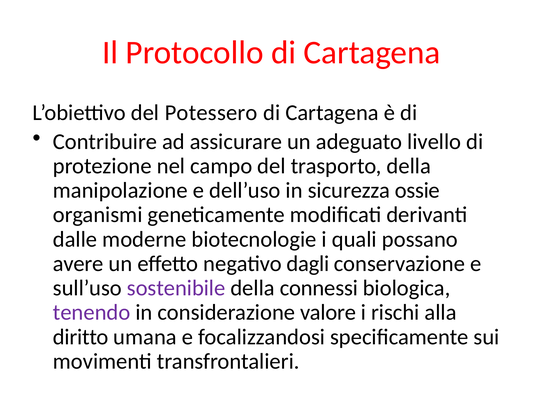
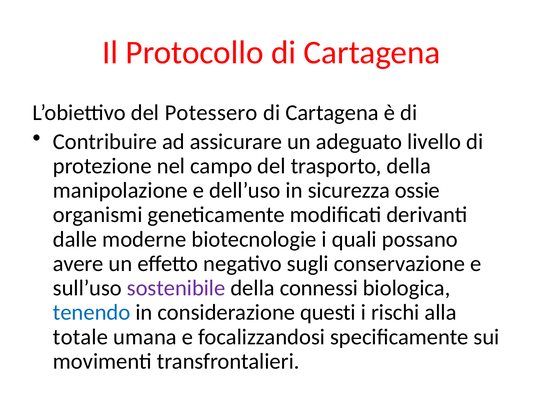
dagli: dagli -> sugli
tenendo colour: purple -> blue
valore: valore -> questi
diritto: diritto -> totale
